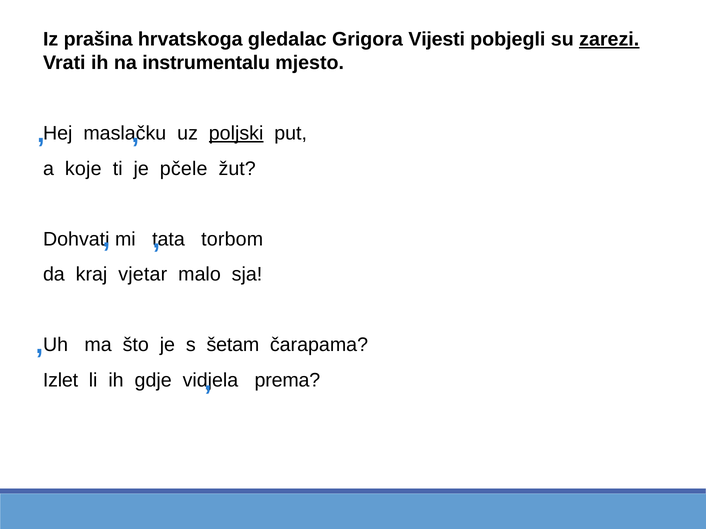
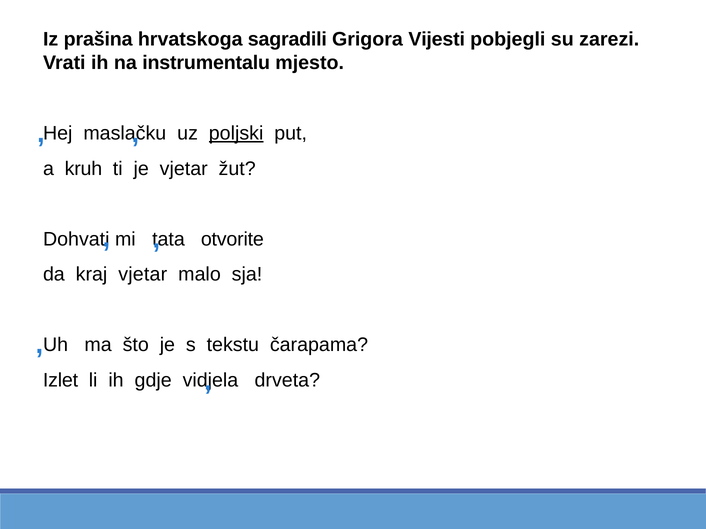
gledalac: gledalac -> sagradili
zarezi underline: present -> none
koje: koje -> kruh
je pčele: pčele -> vjetar
torbom: torbom -> otvorite
šetam: šetam -> tekstu
prema: prema -> drveta
